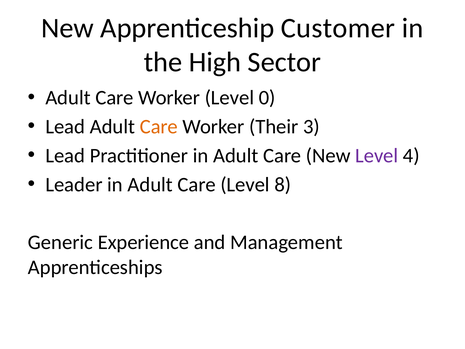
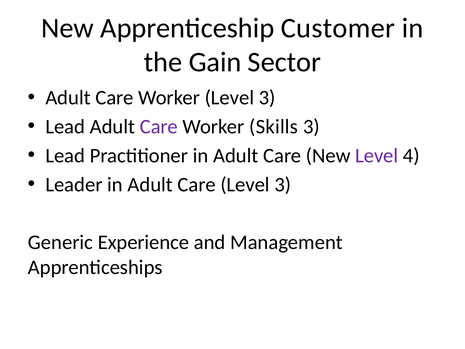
High: High -> Gain
Worker Level 0: 0 -> 3
Care at (159, 126) colour: orange -> purple
Their: Their -> Skills
Care Level 8: 8 -> 3
